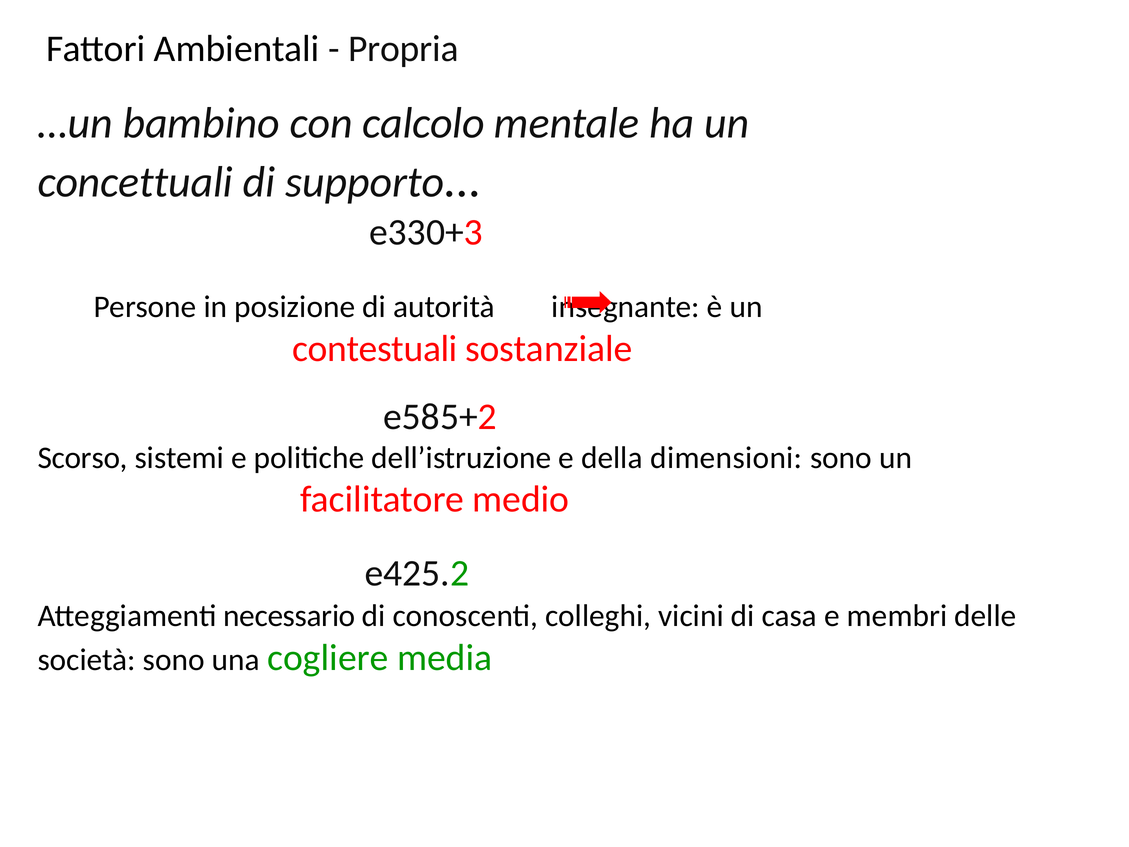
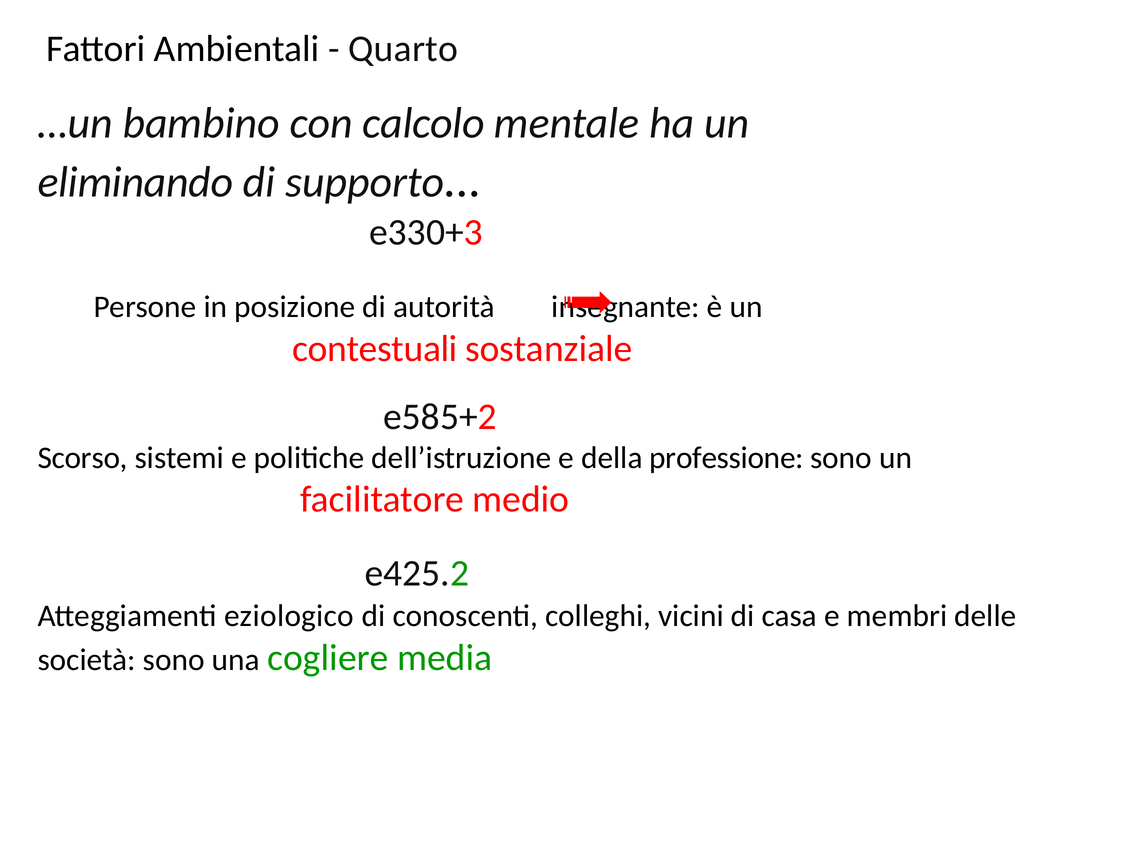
Propria: Propria -> Quarto
concettuali: concettuali -> eliminando
dimensioni: dimensioni -> professione
necessario: necessario -> eziologico
